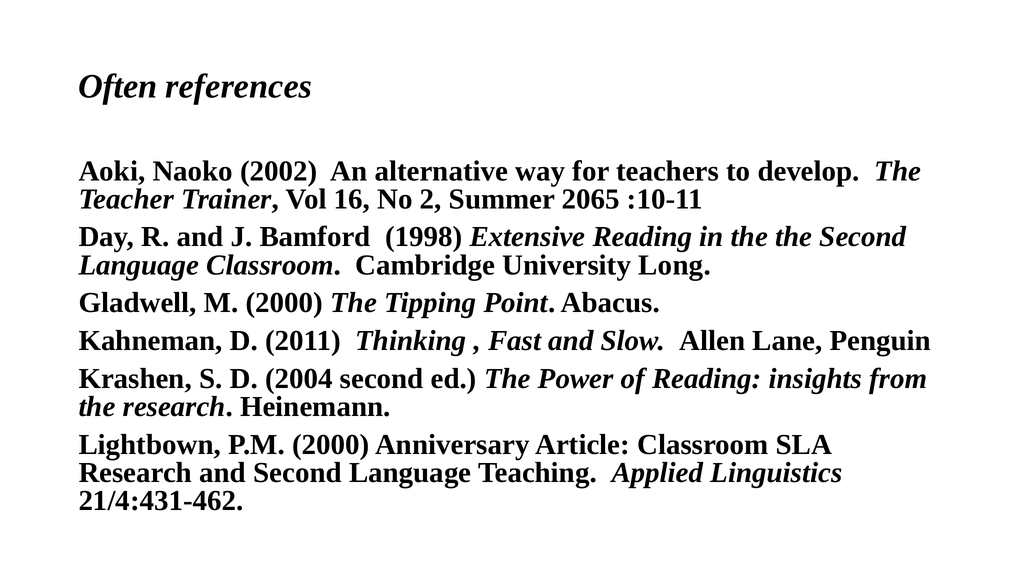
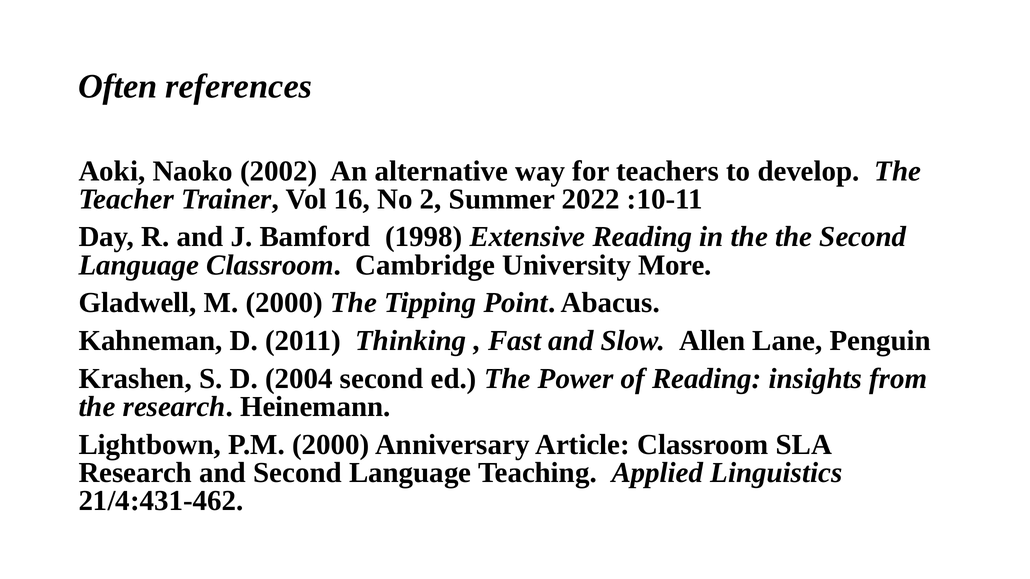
2065: 2065 -> 2022
Long: Long -> More
